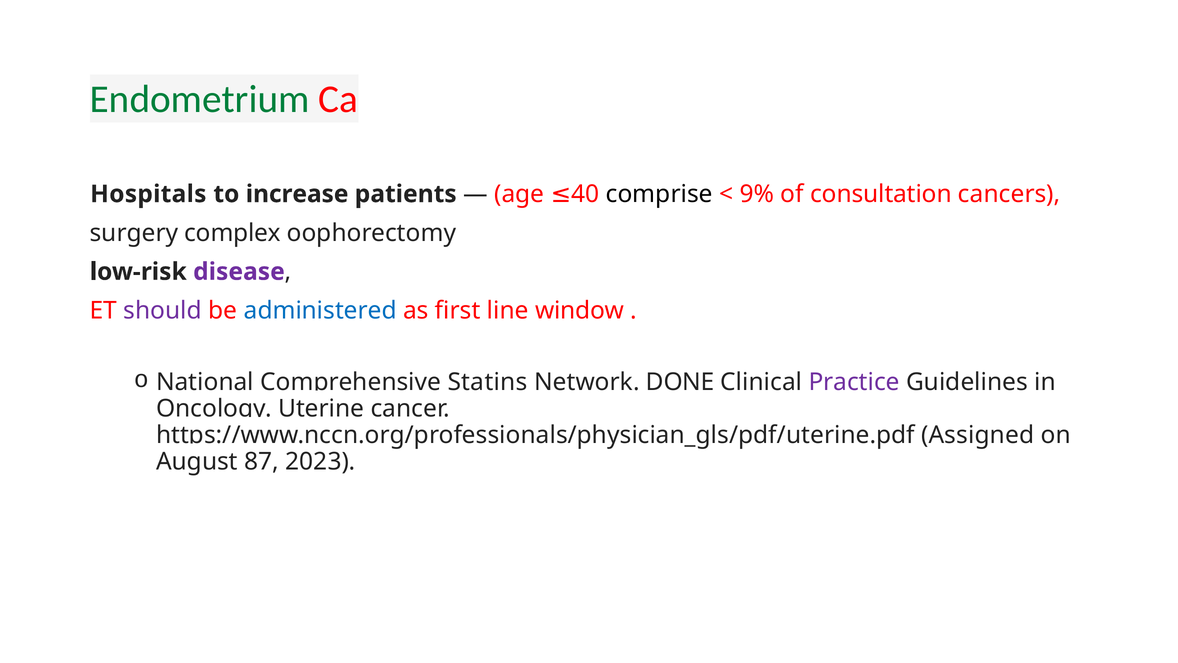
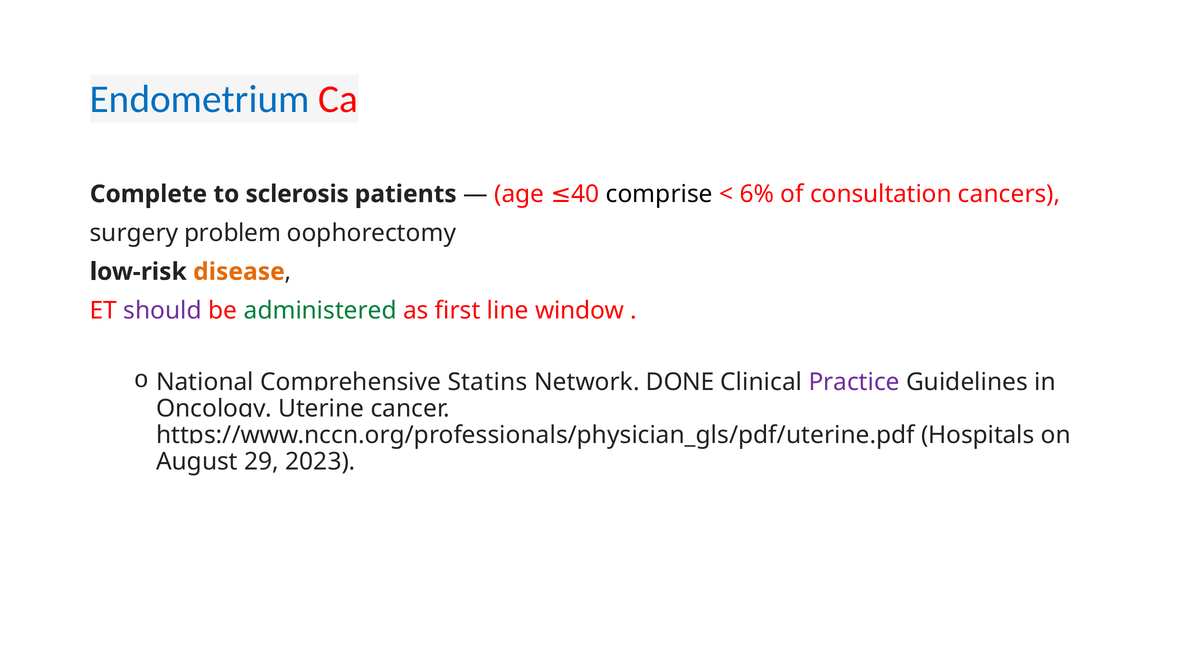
Endometrium colour: green -> blue
Hospitals: Hospitals -> Complete
increase: increase -> sclerosis
9%: 9% -> 6%
complex: complex -> problem
disease colour: purple -> orange
administered colour: blue -> green
Assigned: Assigned -> Hospitals
87: 87 -> 29
